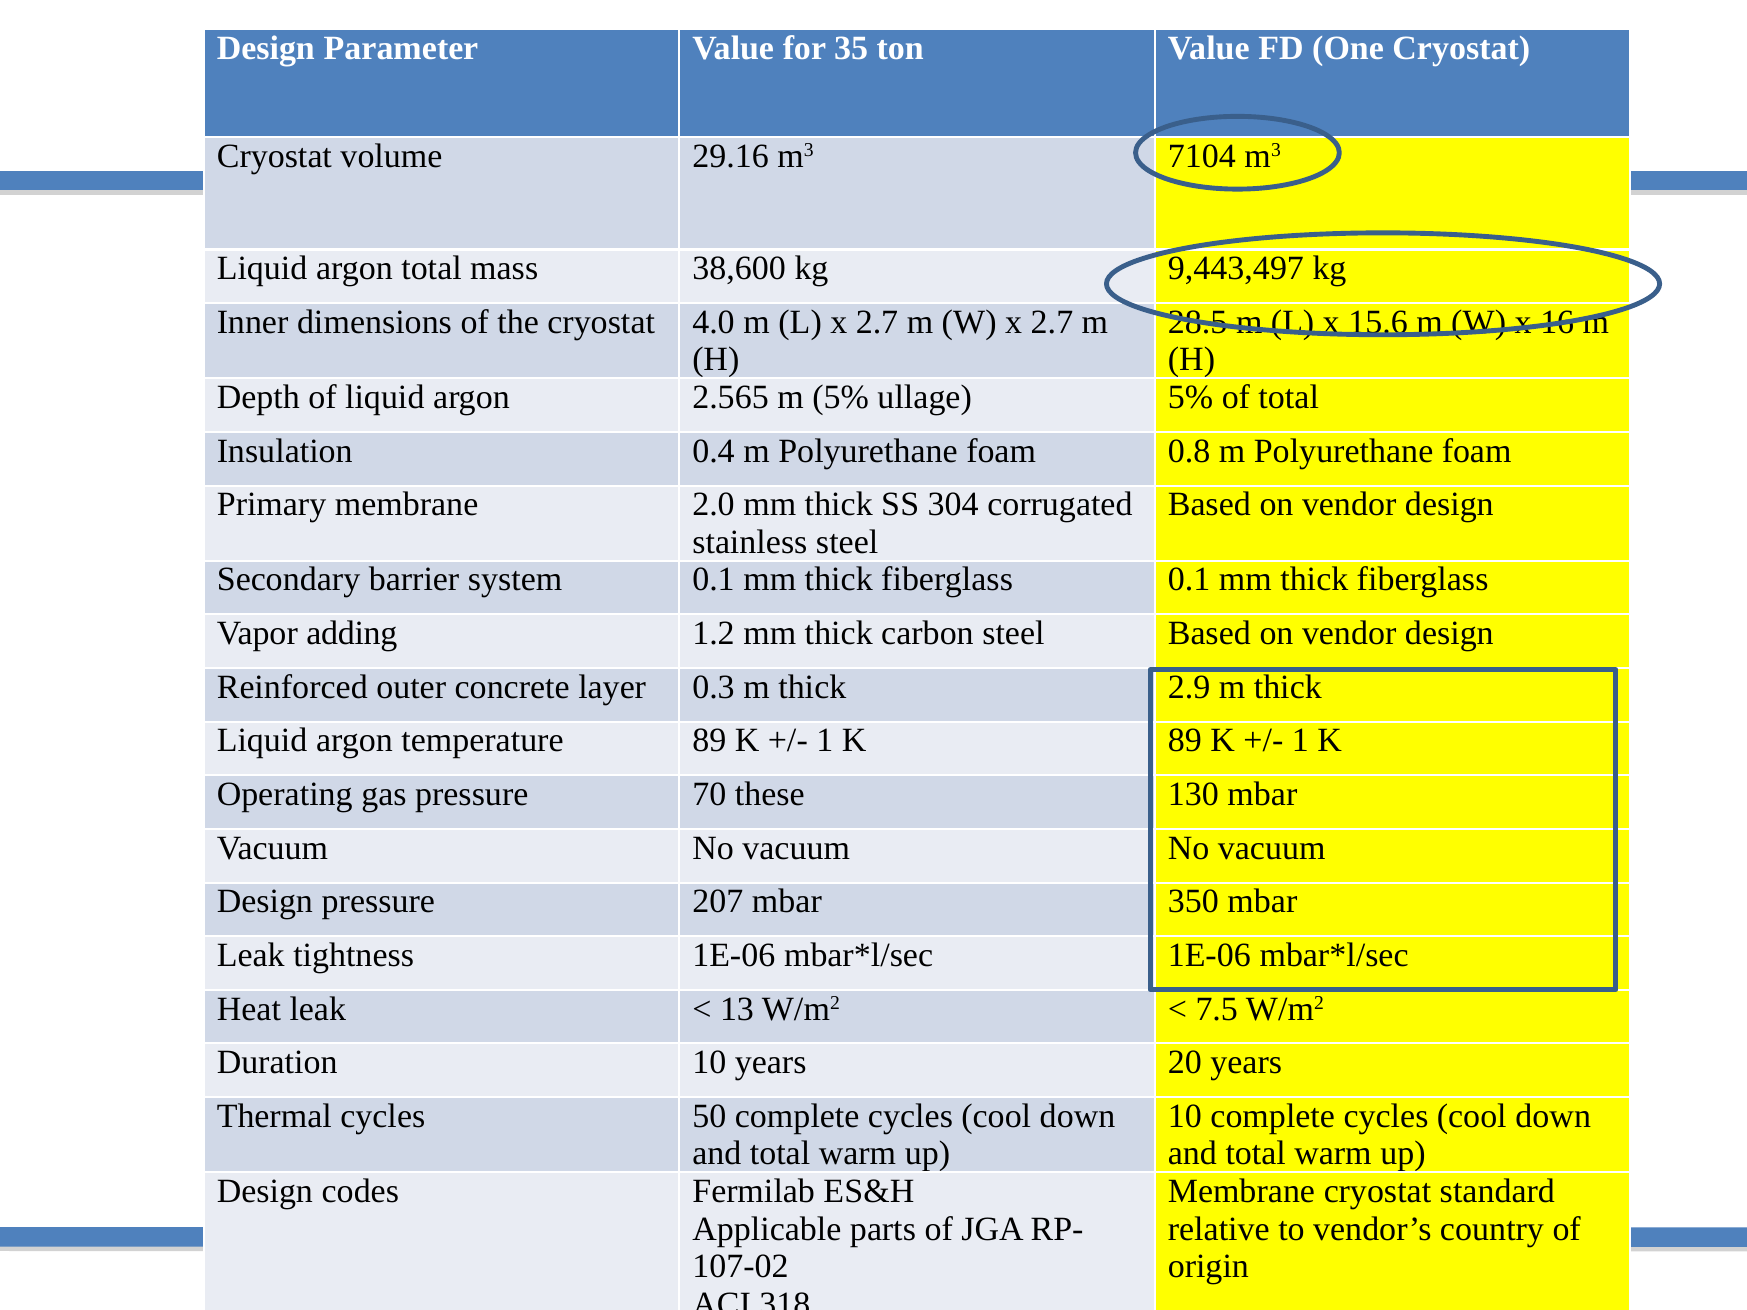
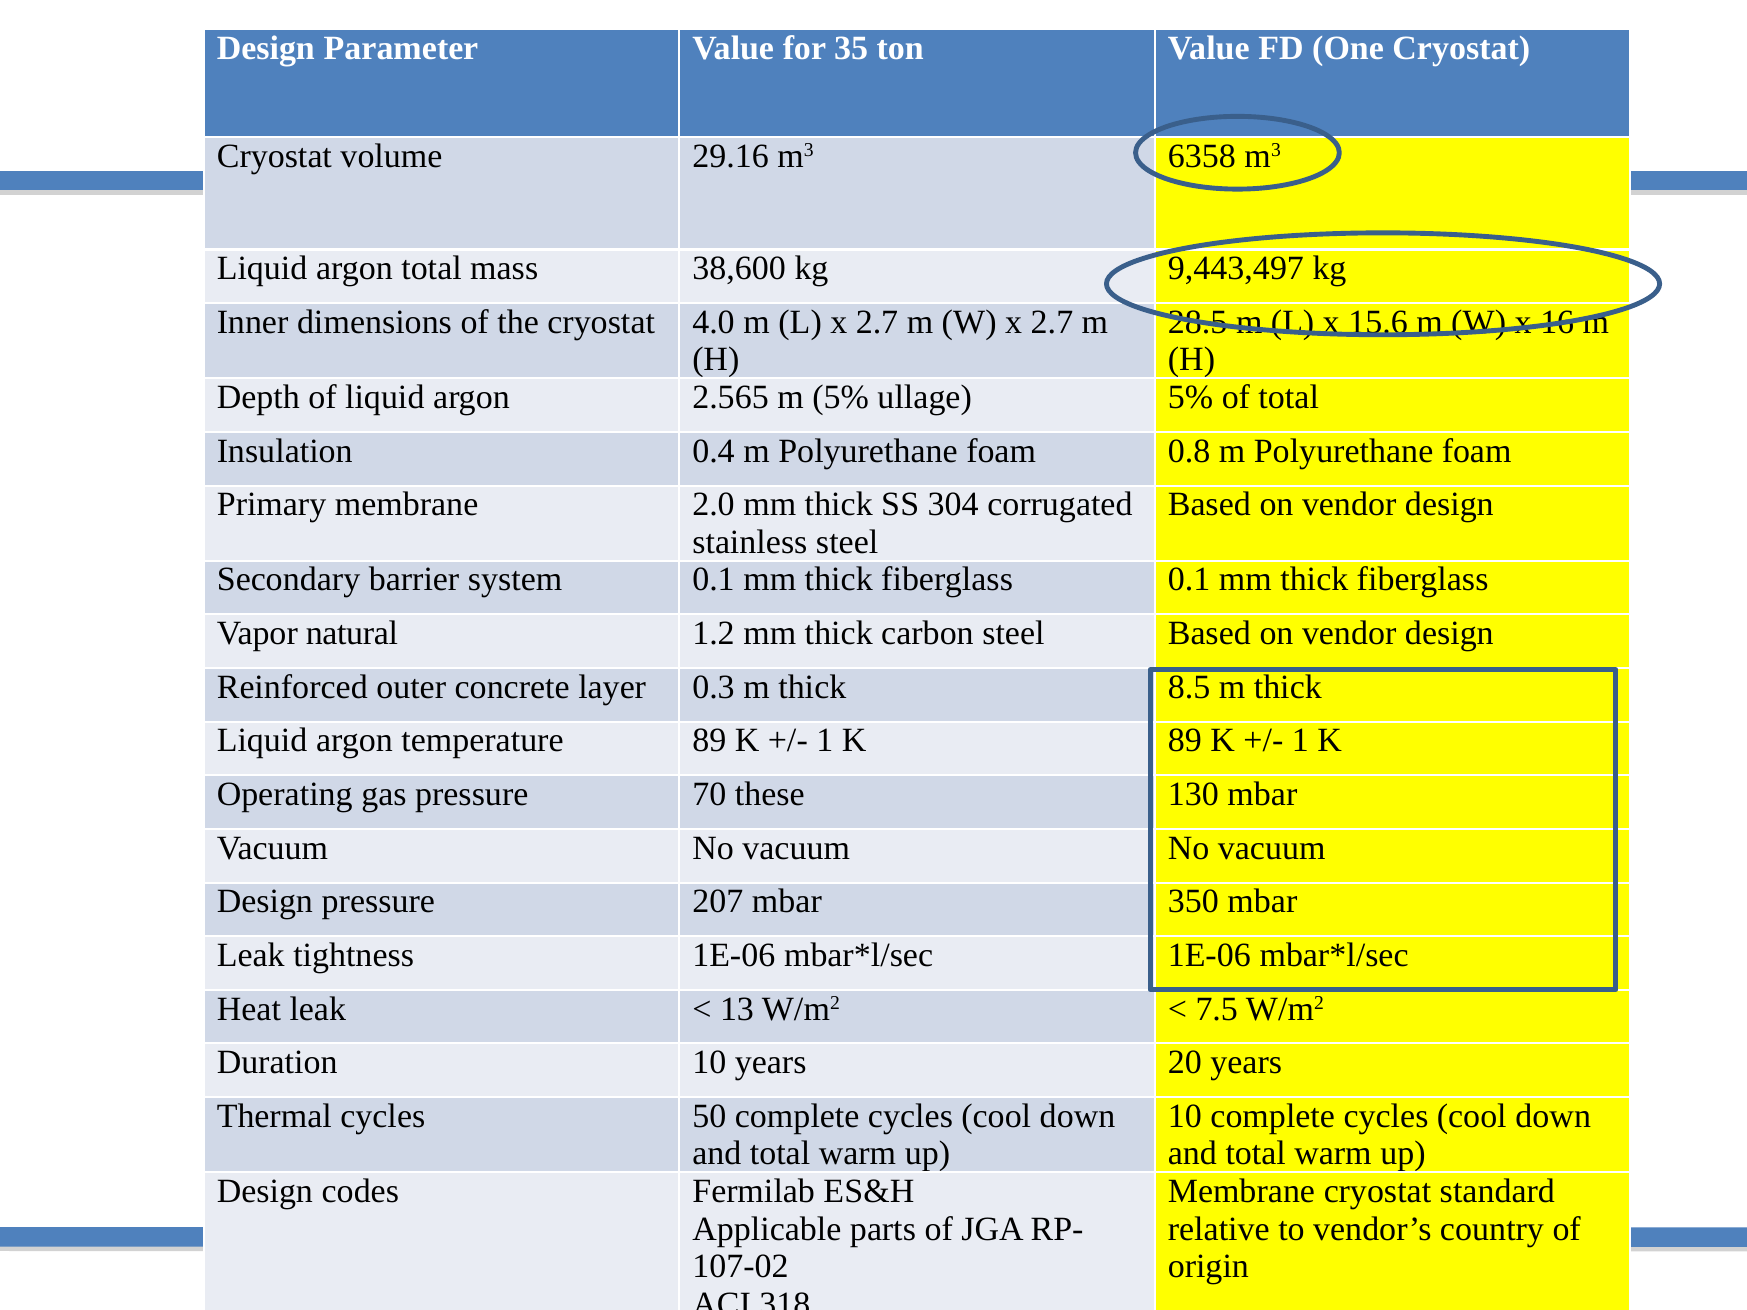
7104: 7104 -> 6358
adding: adding -> natural
2.9: 2.9 -> 8.5
